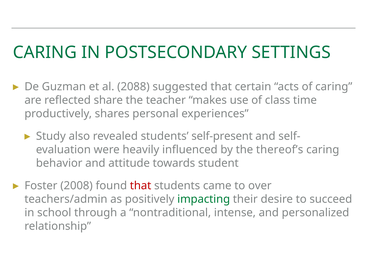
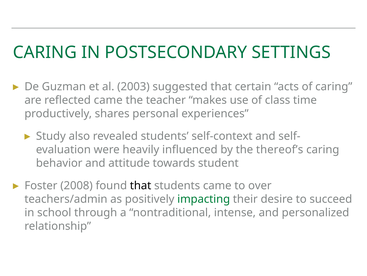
2088: 2088 -> 2003
reflected share: share -> came
self-present: self-present -> self-context
that at (141, 185) colour: red -> black
